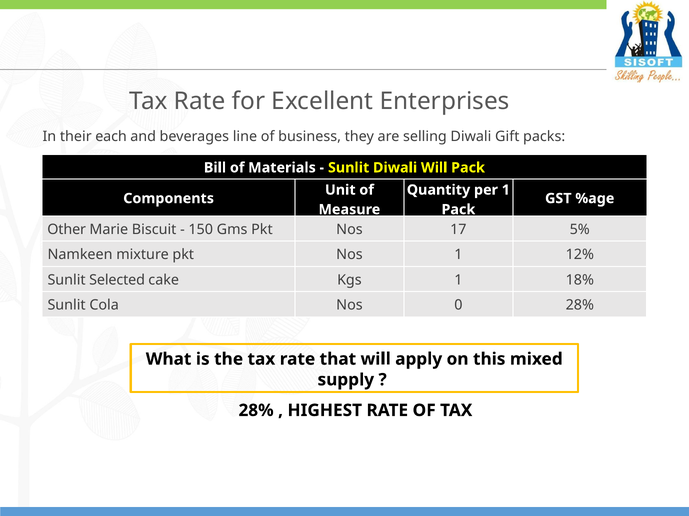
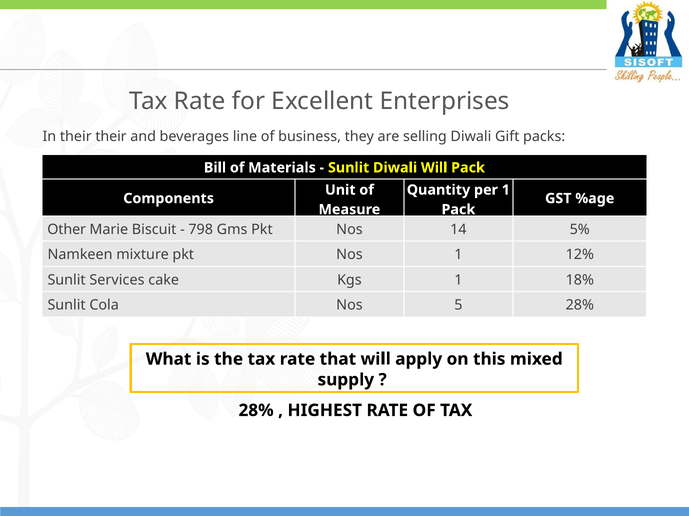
their each: each -> their
150: 150 -> 798
17: 17 -> 14
Selected: Selected -> Services
0: 0 -> 5
